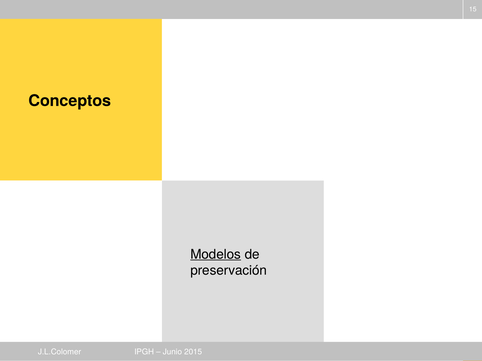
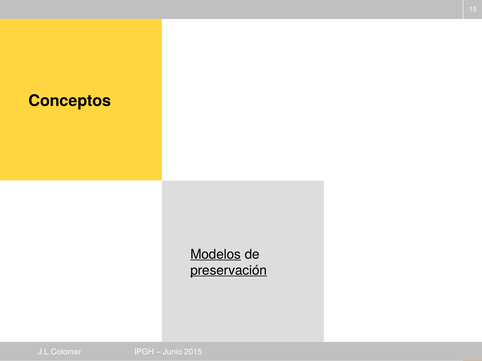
preservación underline: none -> present
